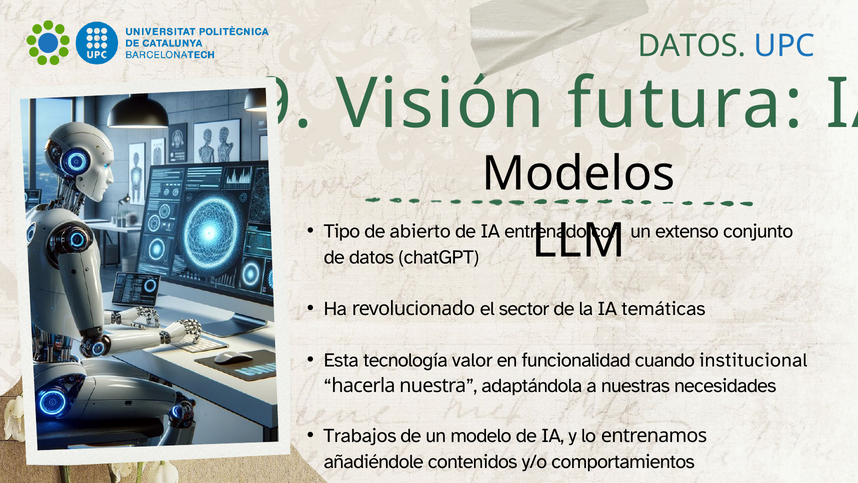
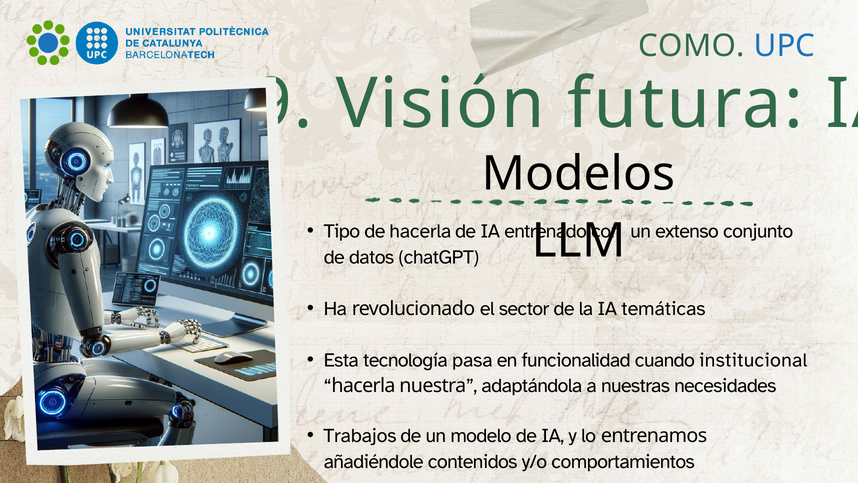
DATOS at (692, 46): DATOS -> COMO
de abierto: abierto -> hacerla
valor: valor -> pasa
